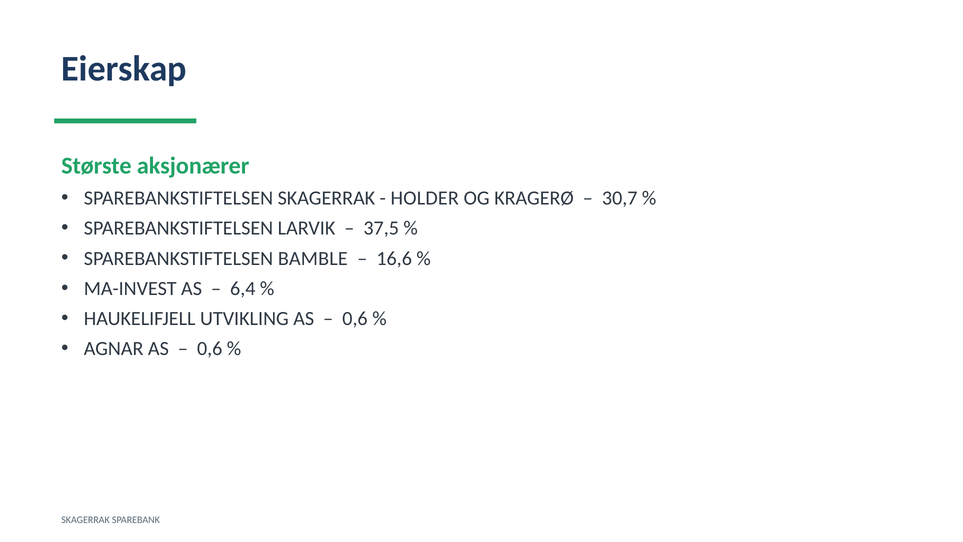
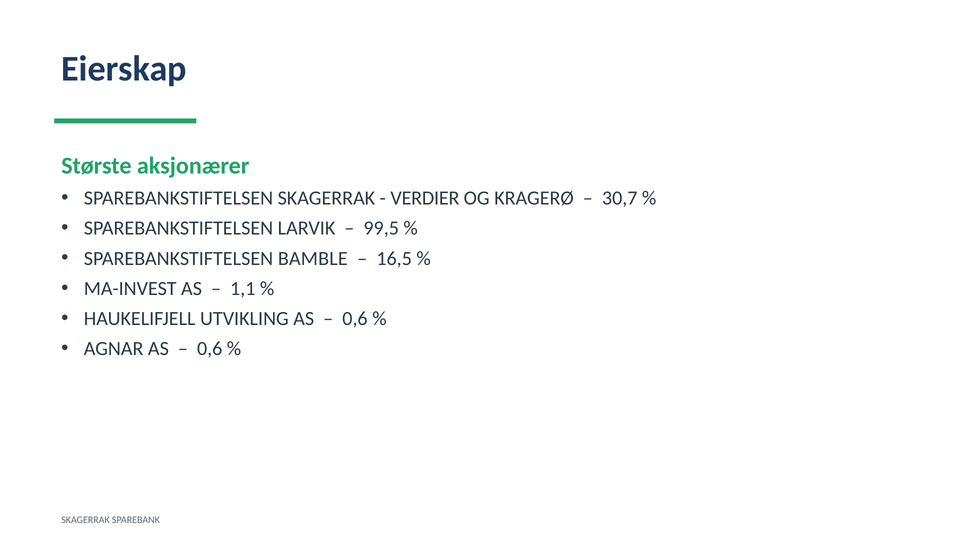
HOLDER: HOLDER -> VERDIER
37,5: 37,5 -> 99,5
16,6: 16,6 -> 16,5
6,4: 6,4 -> 1,1
